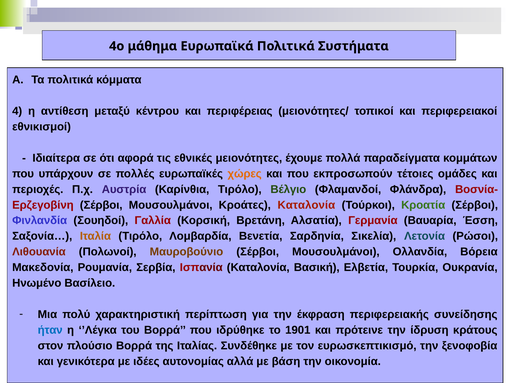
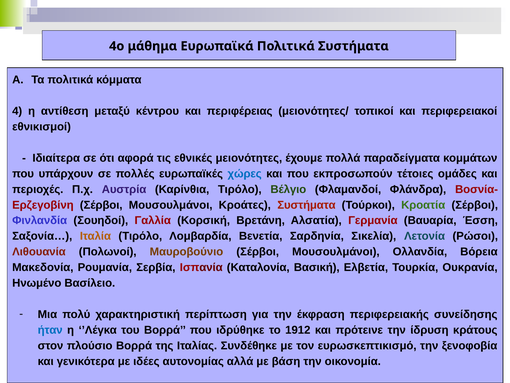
χώρες colour: orange -> blue
Κροάτες Καταλονία: Καταλονία -> Συστήματα
1901: 1901 -> 1912
